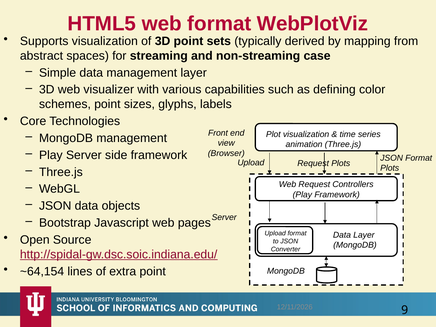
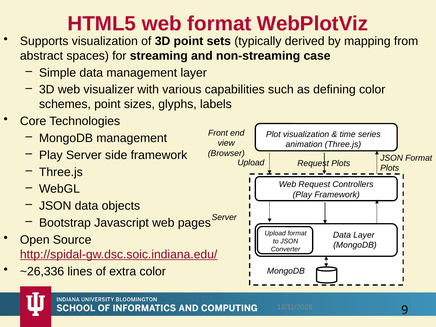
~64,154: ~64,154 -> ~26,336
extra point: point -> color
